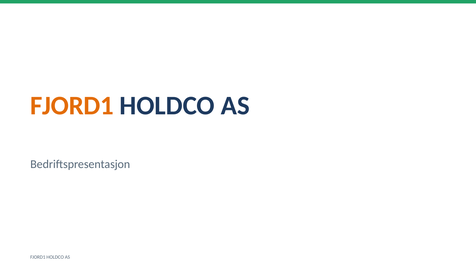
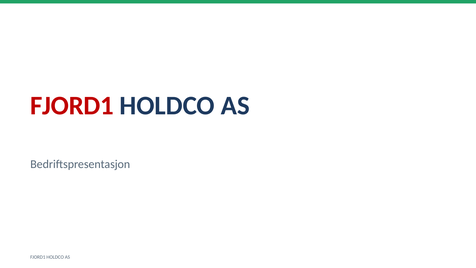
FJORD1 at (72, 106) colour: orange -> red
